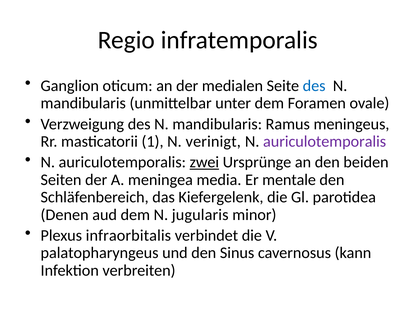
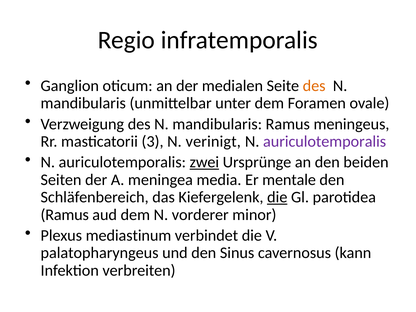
des at (314, 86) colour: blue -> orange
1: 1 -> 3
die at (277, 197) underline: none -> present
Denen at (65, 215): Denen -> Ramus
jugularis: jugularis -> vorderer
infraorbitalis: infraorbitalis -> mediastinum
